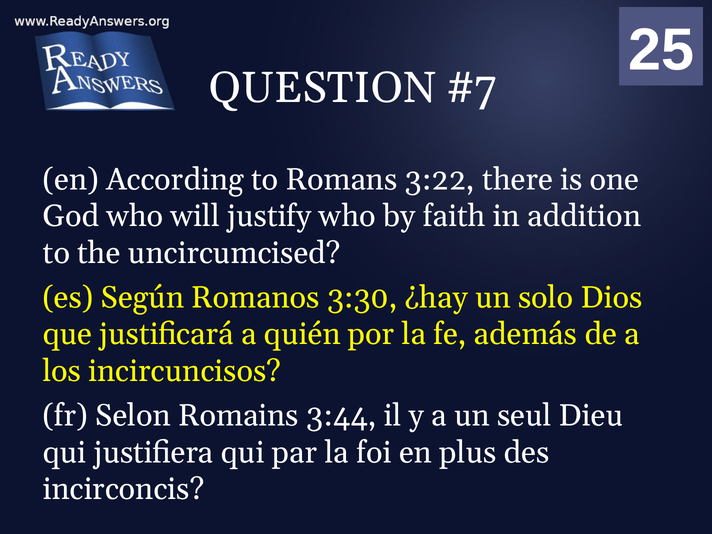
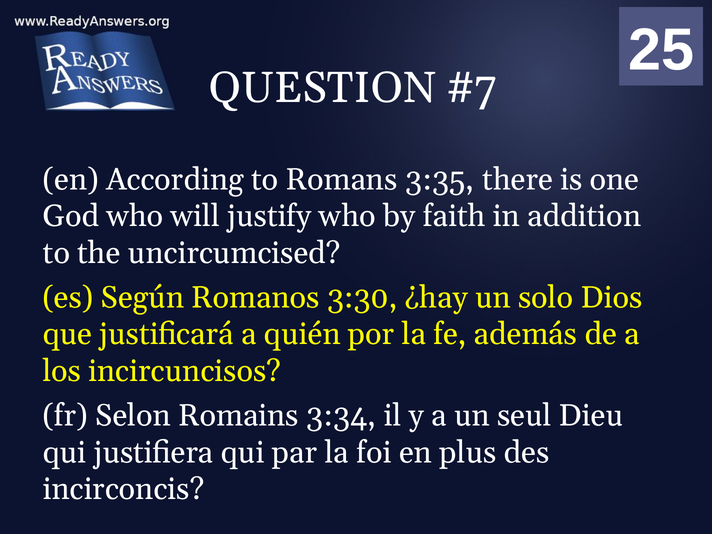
3:22: 3:22 -> 3:35
3:44: 3:44 -> 3:34
